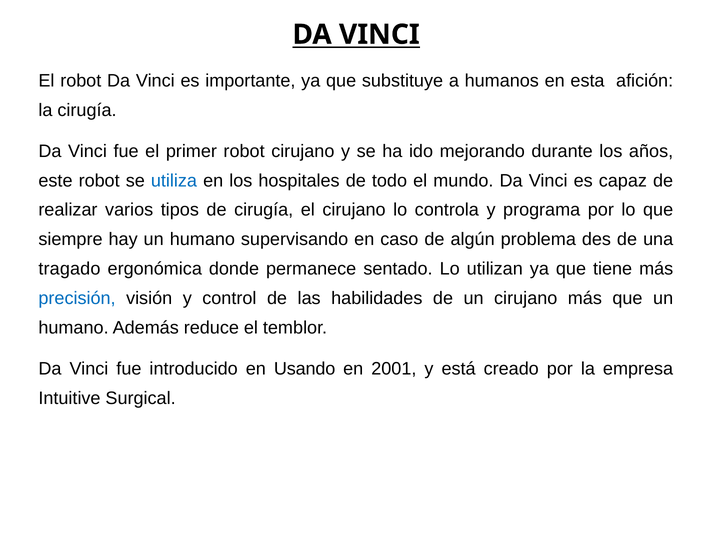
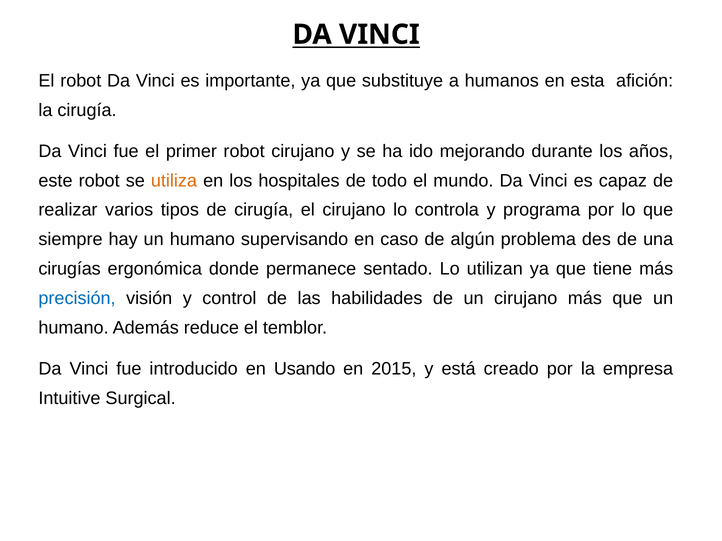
utiliza colour: blue -> orange
tragado: tragado -> cirugías
2001: 2001 -> 2015
